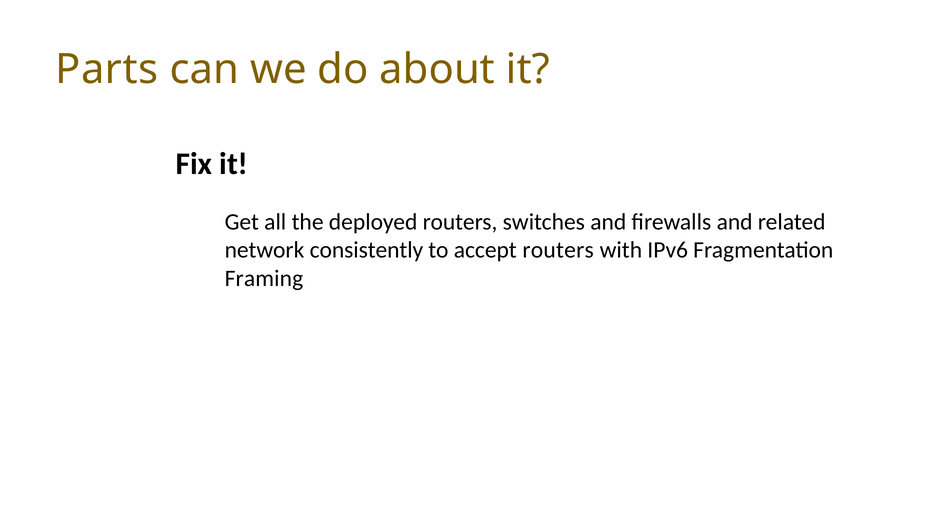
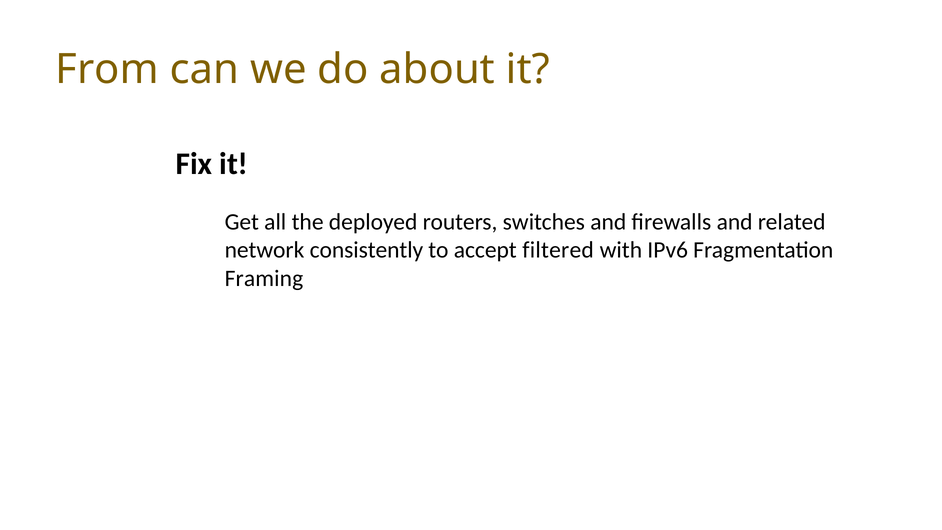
Parts: Parts -> From
accept routers: routers -> filtered
